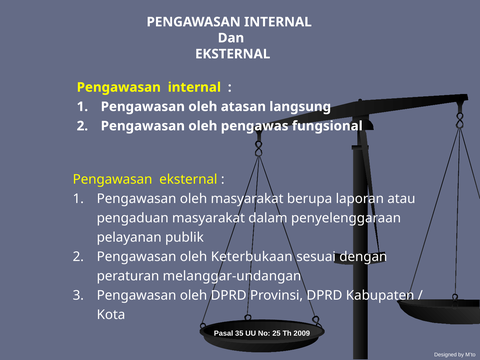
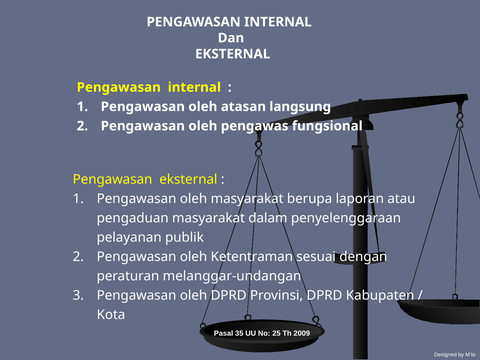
Keterbukaan: Keterbukaan -> Ketentraman
